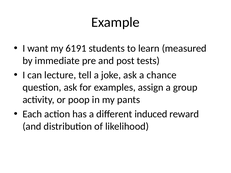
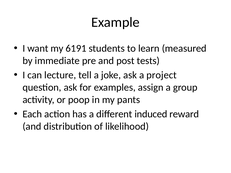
chance: chance -> project
